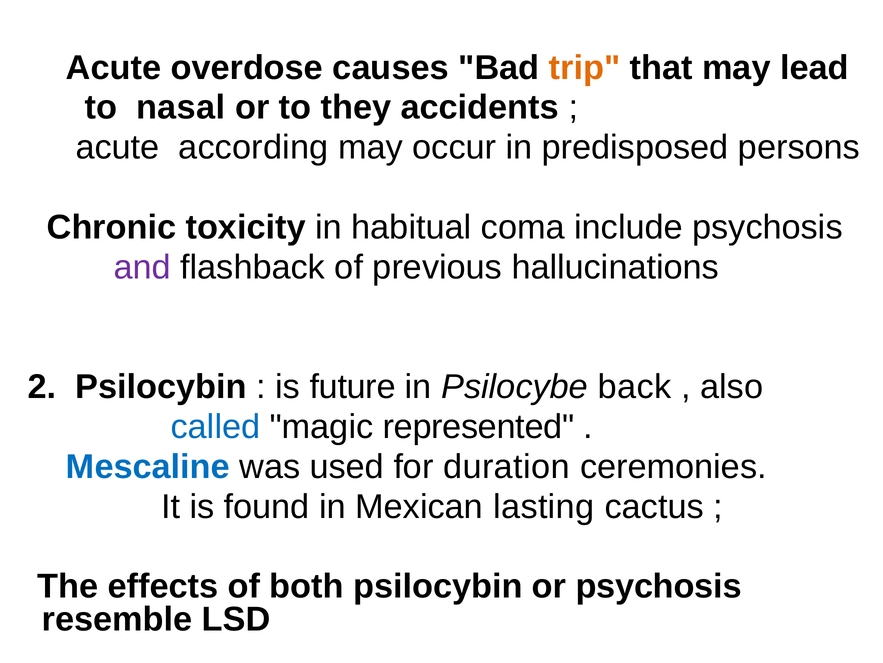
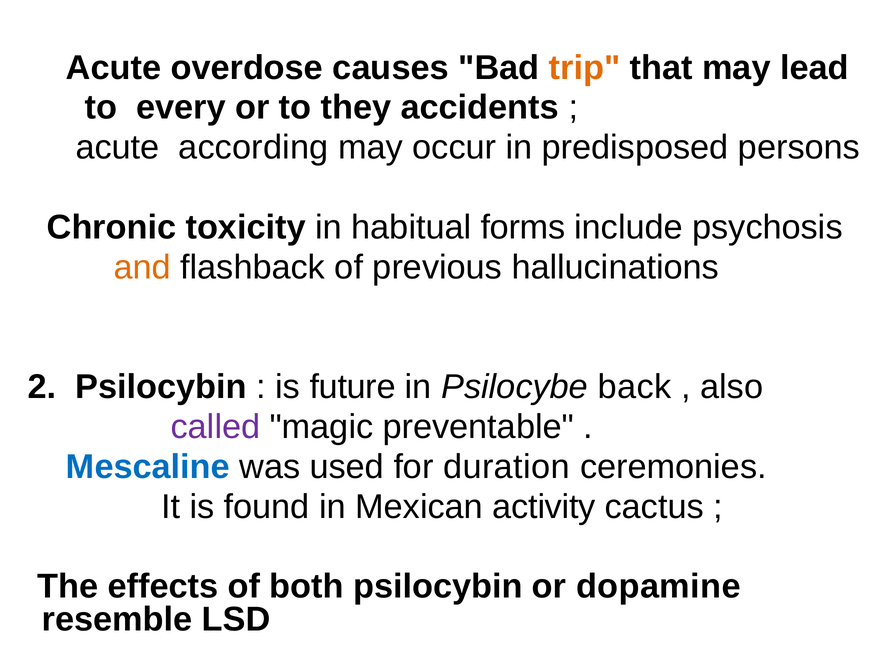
nasal: nasal -> every
coma: coma -> forms
and colour: purple -> orange
called colour: blue -> purple
represented: represented -> preventable
lasting: lasting -> activity
or psychosis: psychosis -> dopamine
